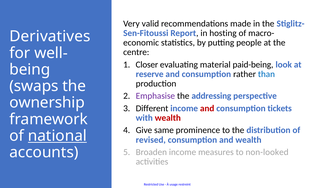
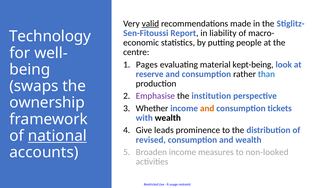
valid underline: none -> present
hosting: hosting -> liability
Derivatives: Derivatives -> Technology
Closer: Closer -> Pages
paid-being: paid-being -> kept-being
addressing: addressing -> institution
Different: Different -> Whether
and at (207, 109) colour: red -> orange
wealth at (168, 118) colour: red -> black
same: same -> leads
